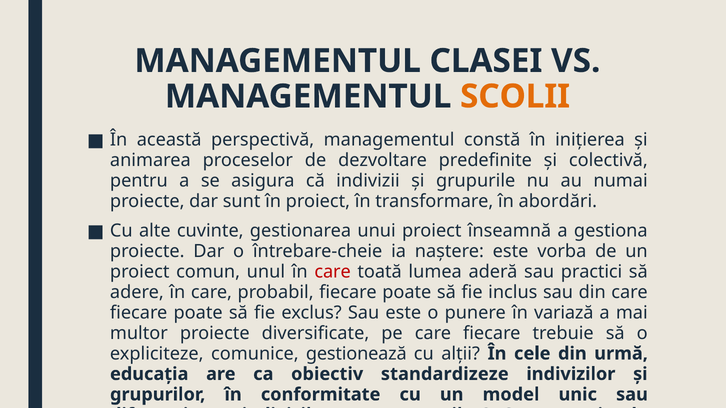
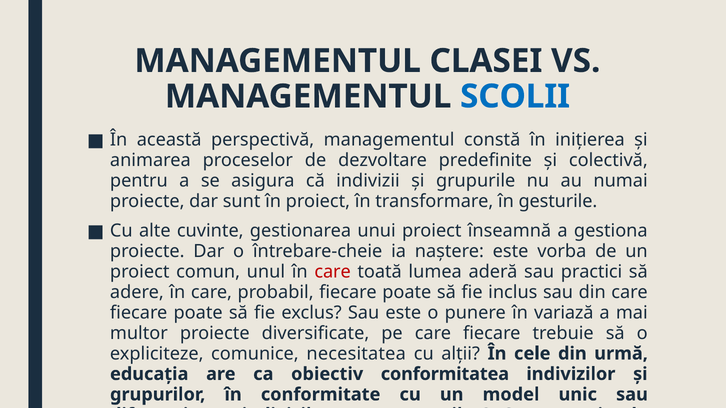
SCOLII colour: orange -> blue
abordări: abordări -> gesturile
gestionează: gestionează -> necesitatea
standardizeze: standardizeze -> conformitatea
